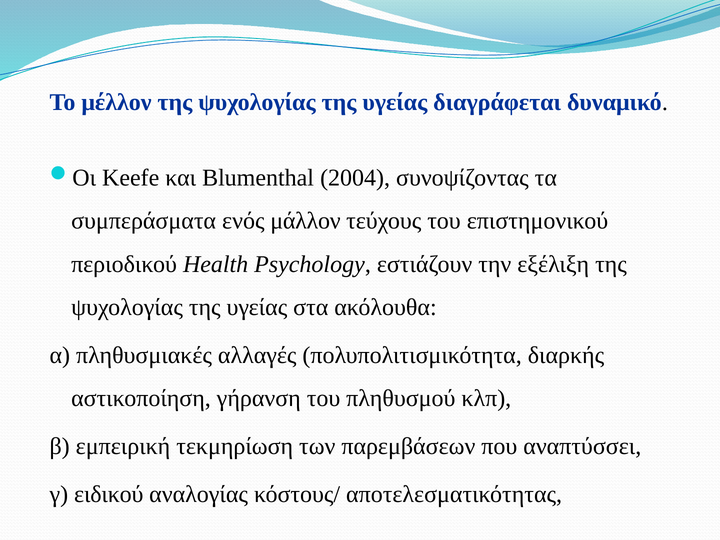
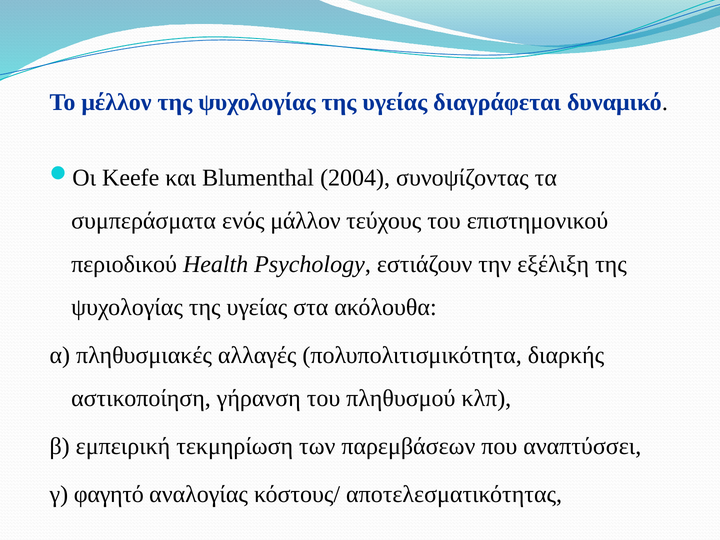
ειδικού: ειδικού -> φαγητό
